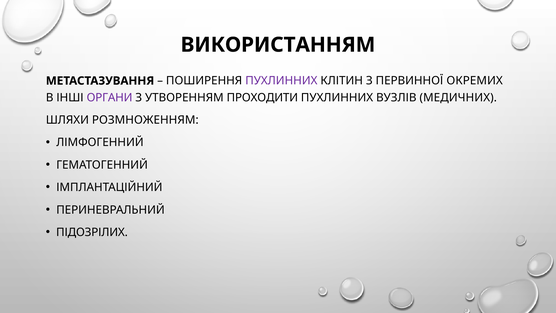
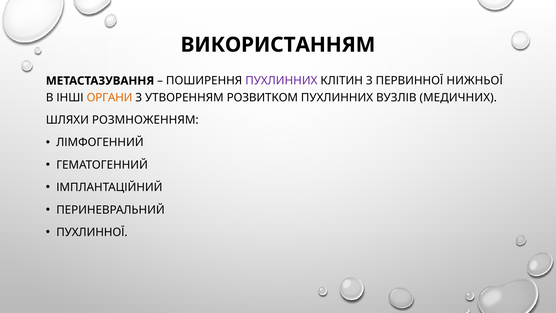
ОКРЕМИХ: ОКРЕМИХ -> НИЖНЬОЇ
ОРГАНИ colour: purple -> orange
ПРОХОДИТИ: ПРОХОДИТИ -> РОЗВИТКОМ
ПІДОЗРІЛИХ: ПІДОЗРІЛИХ -> ПУХЛИННОЇ
